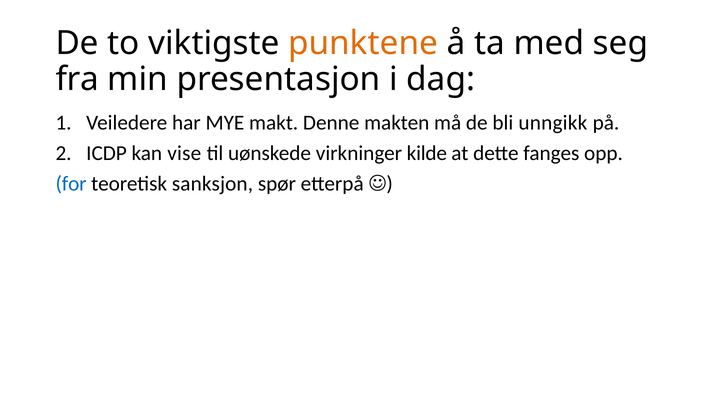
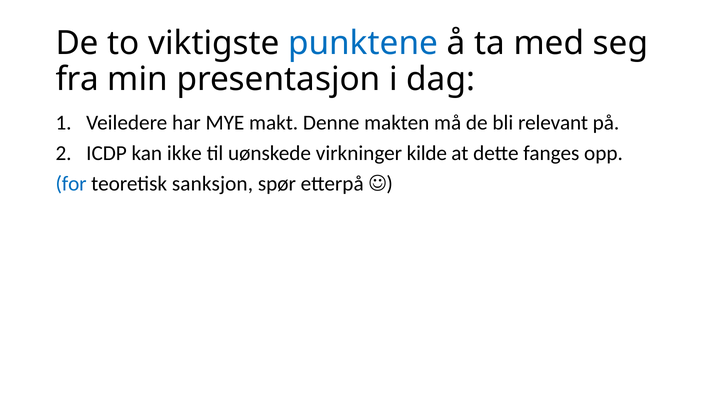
punktene colour: orange -> blue
unngikk: unngikk -> relevant
vise: vise -> ikke
